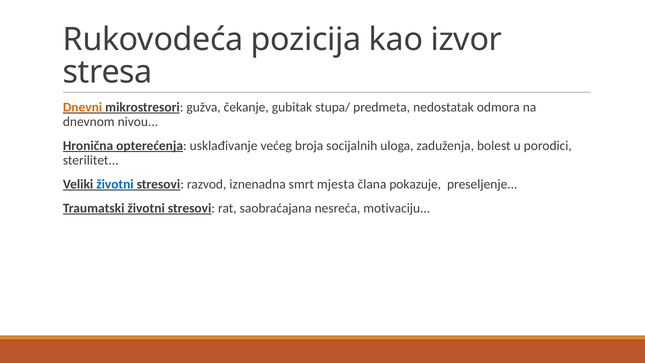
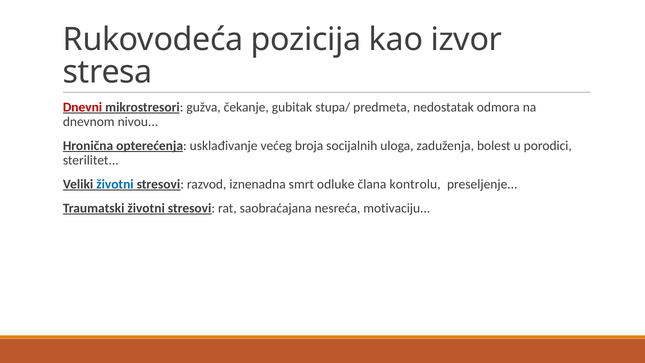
Dnevni colour: orange -> red
mjesta: mjesta -> odluke
pokazuje: pokazuje -> kontrolu
